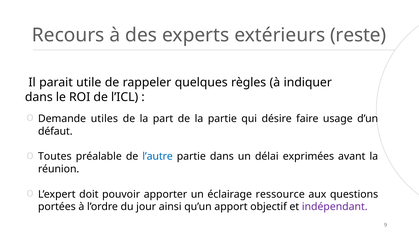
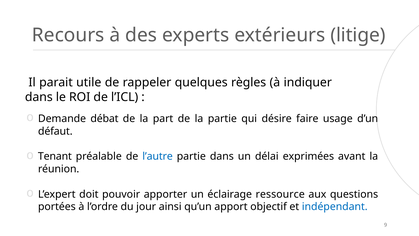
reste: reste -> litige
utiles: utiles -> débat
Toutes: Toutes -> Tenant
indépendant colour: purple -> blue
